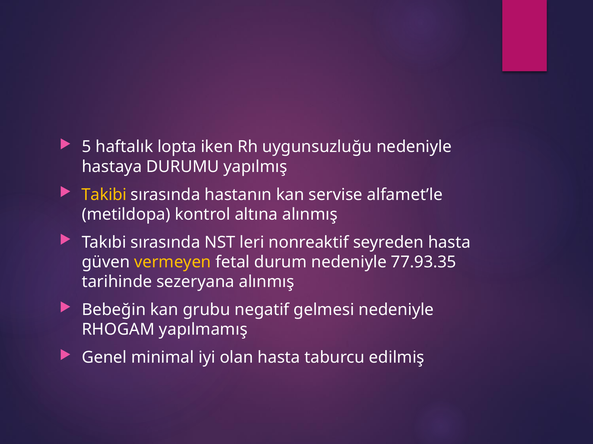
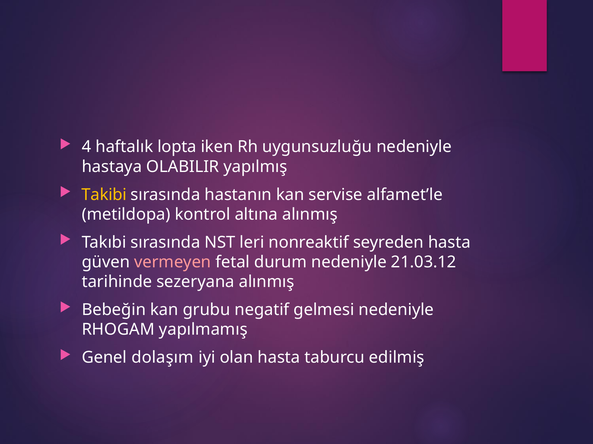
5: 5 -> 4
DURUMU: DURUMU -> OLABILIR
vermeyen colour: yellow -> pink
77.93.35: 77.93.35 -> 21.03.12
minimal: minimal -> dolaşım
